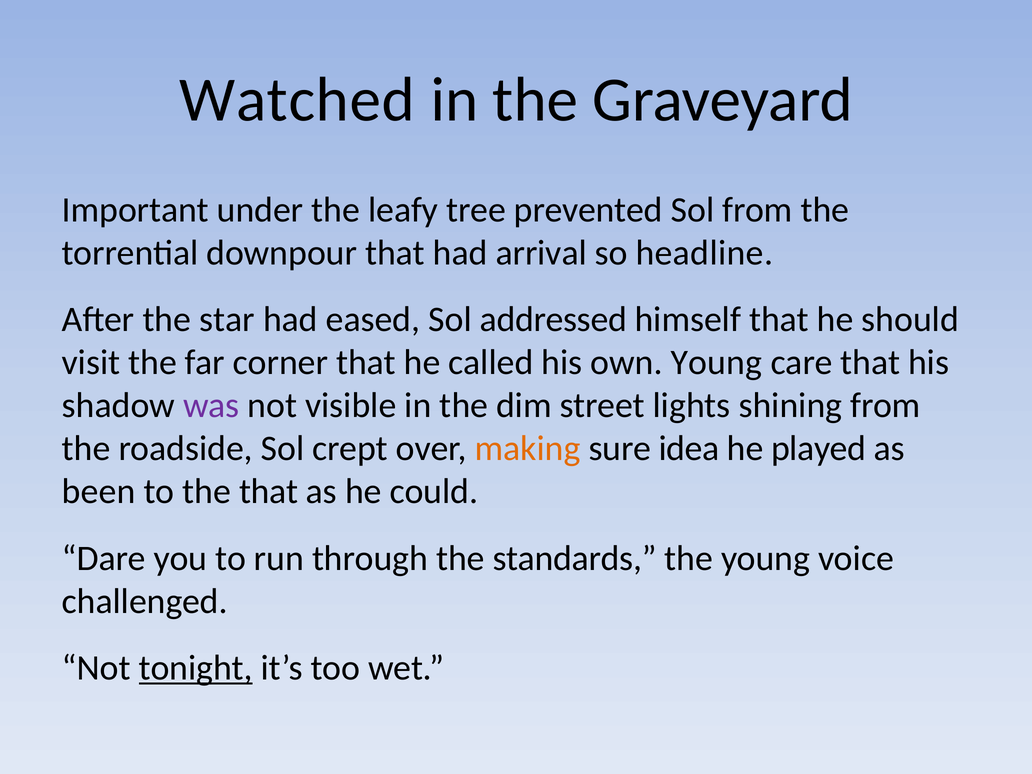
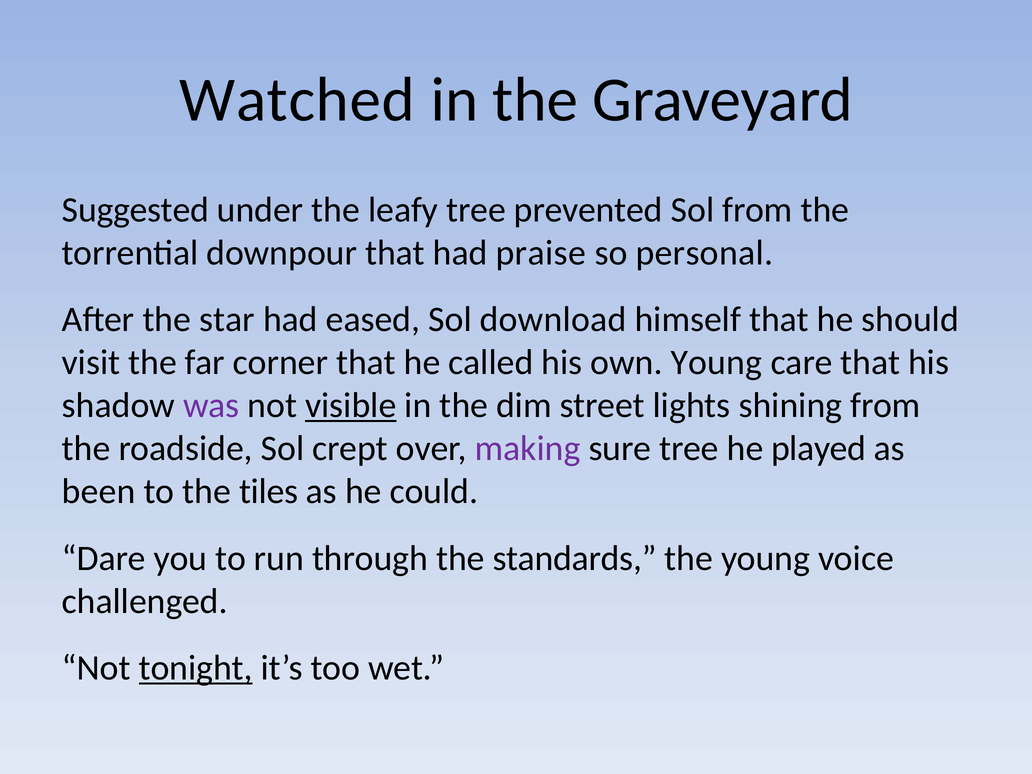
Important: Important -> Suggested
arrival: arrival -> praise
headline: headline -> personal
addressed: addressed -> download
visible underline: none -> present
making colour: orange -> purple
sure idea: idea -> tree
the that: that -> tiles
